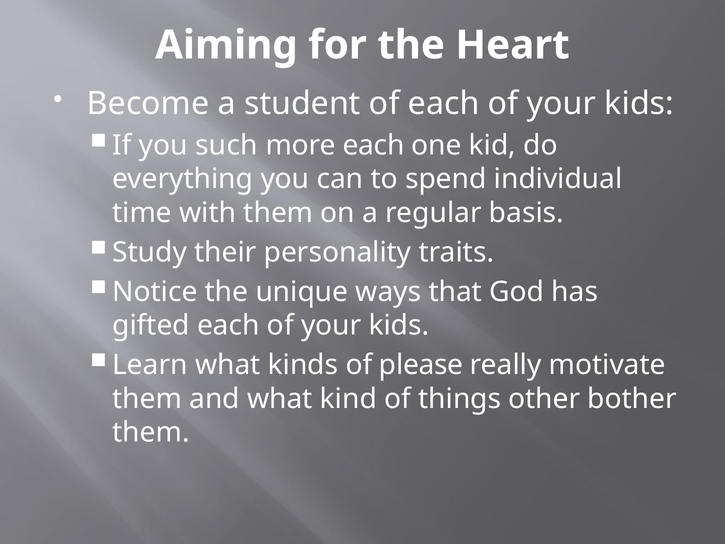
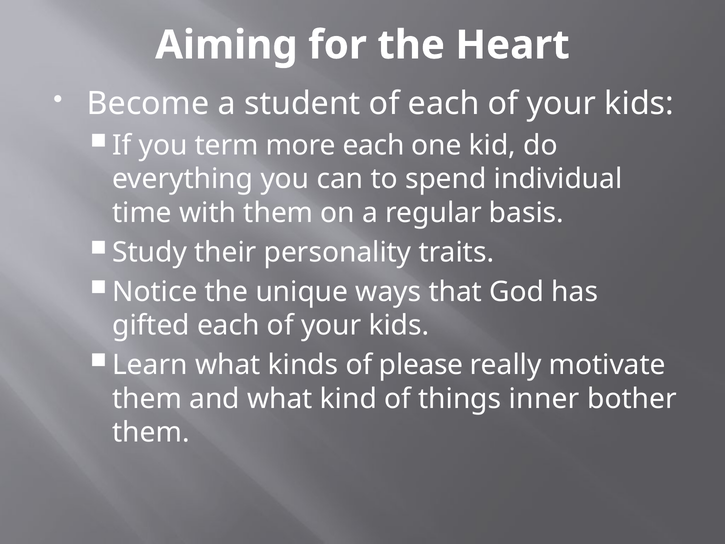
such: such -> term
other: other -> inner
